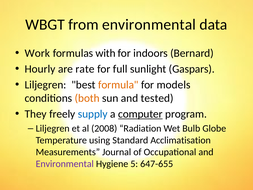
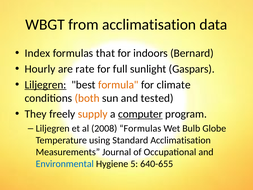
from environmental: environmental -> acclimatisation
Work: Work -> Index
with: with -> that
Liljegren at (46, 85) underline: none -> present
models: models -> climate
supply colour: blue -> orange
2008 Radiation: Radiation -> Formulas
Environmental at (65, 164) colour: purple -> blue
647-655: 647-655 -> 640-655
